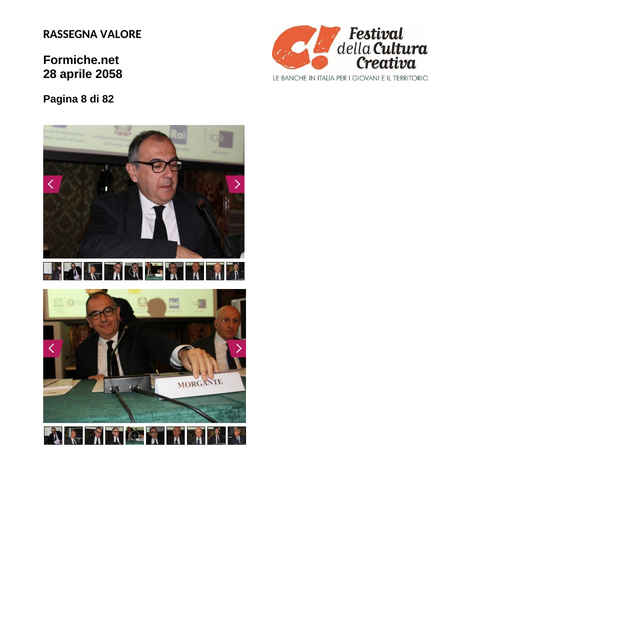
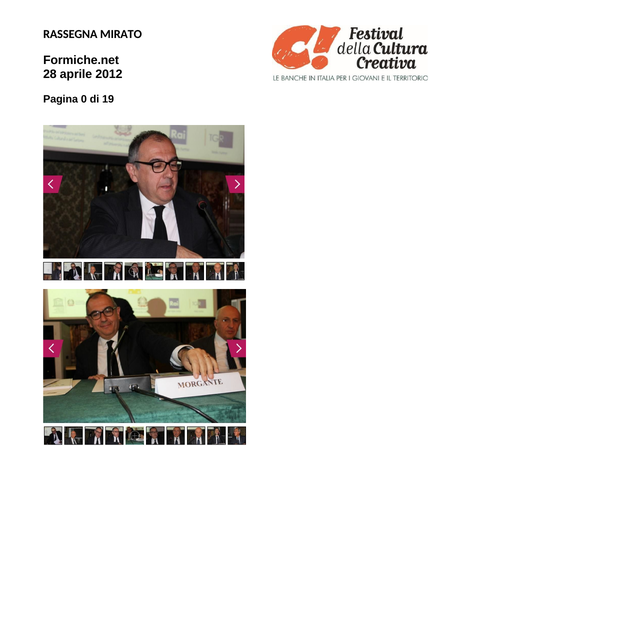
VALORE: VALORE -> MIRATO
2058: 2058 -> 2012
8: 8 -> 0
82: 82 -> 19
